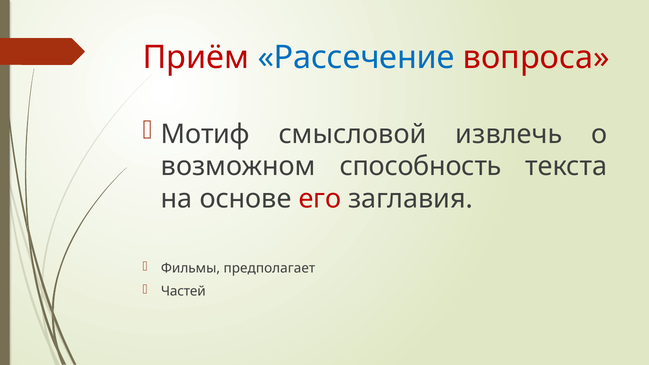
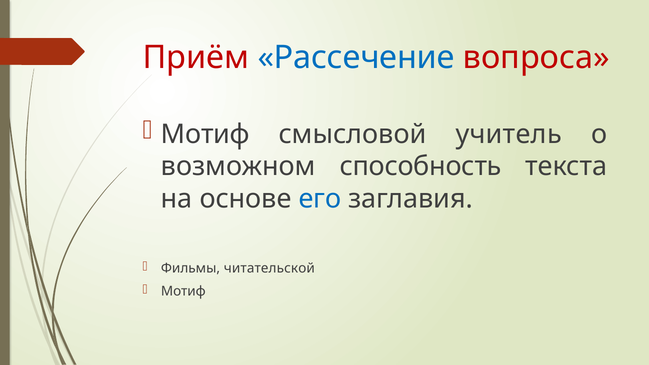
извлечь: извлечь -> учитель
его colour: red -> blue
предполагает: предполагает -> читательской
Частей at (183, 291): Частей -> Мотиф
